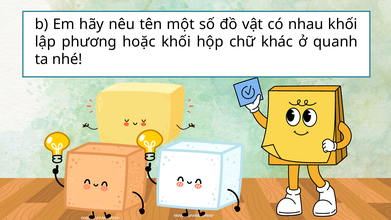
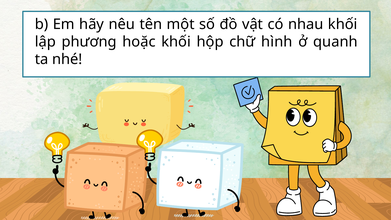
khác: khác -> hình
